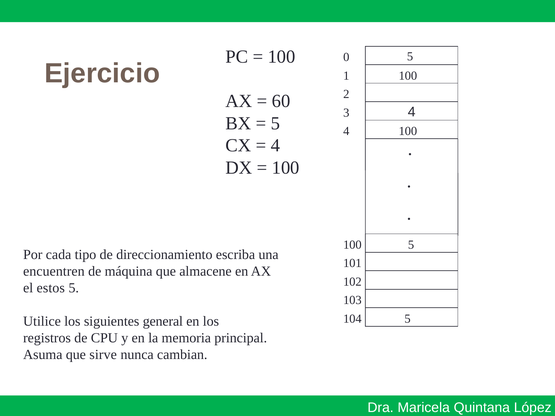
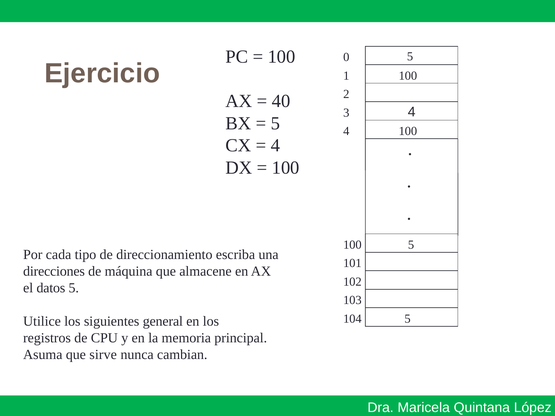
60: 60 -> 40
encuentren: encuentren -> direcciones
estos: estos -> datos
